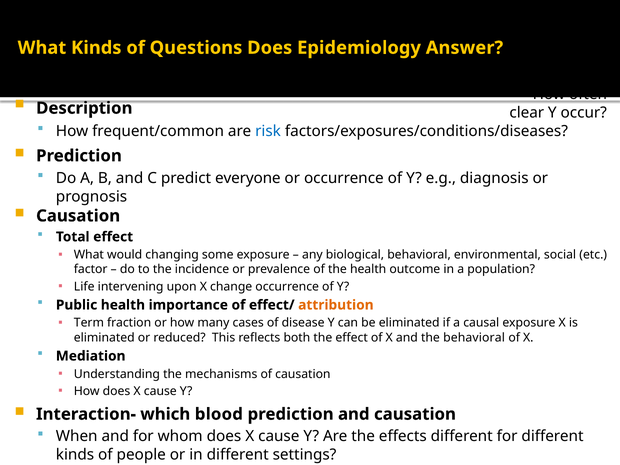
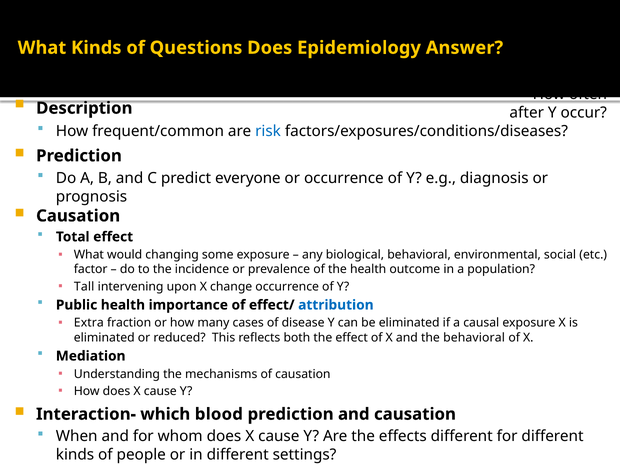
clear: clear -> after
Life: Life -> Tall
attribution colour: orange -> blue
Term: Term -> Extra
